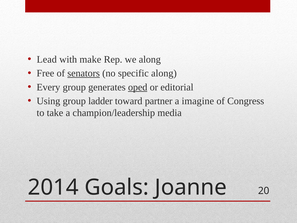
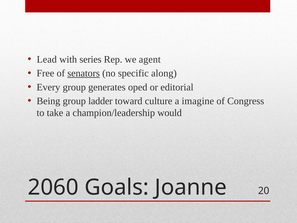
make: make -> series
we along: along -> agent
oped underline: present -> none
Using: Using -> Being
partner: partner -> culture
media: media -> would
2014: 2014 -> 2060
